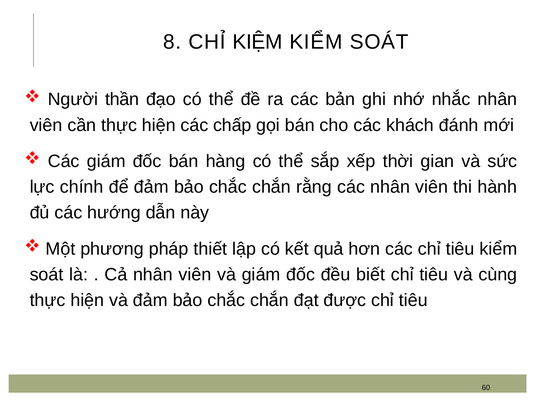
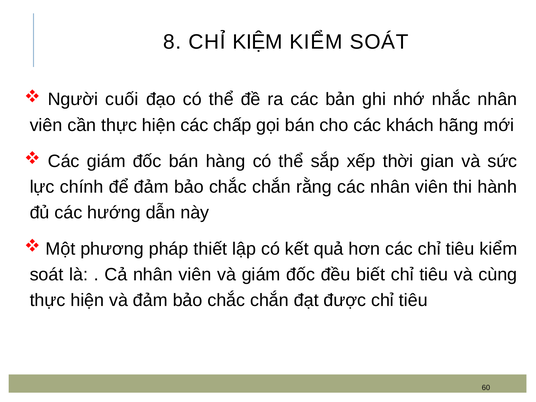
thần: thần -> cuối
đánh: đánh -> hãng
